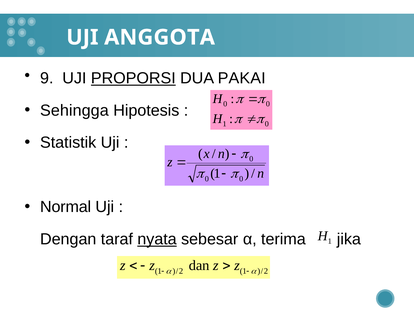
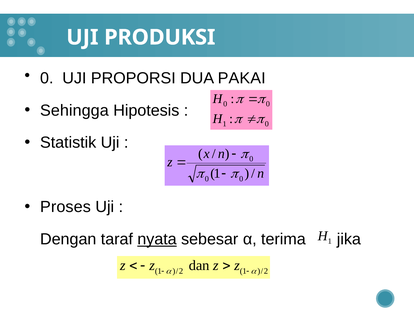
ANGGOTA: ANGGOTA -> PRODUKSI
9 at (47, 78): 9 -> 0
PROPORSI underline: present -> none
Normal: Normal -> Proses
